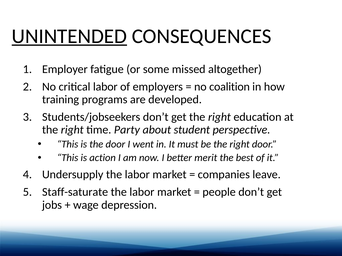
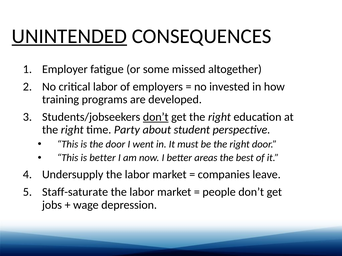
coalition: coalition -> invested
don’t at (156, 117) underline: none -> present
is action: action -> better
merit: merit -> areas
